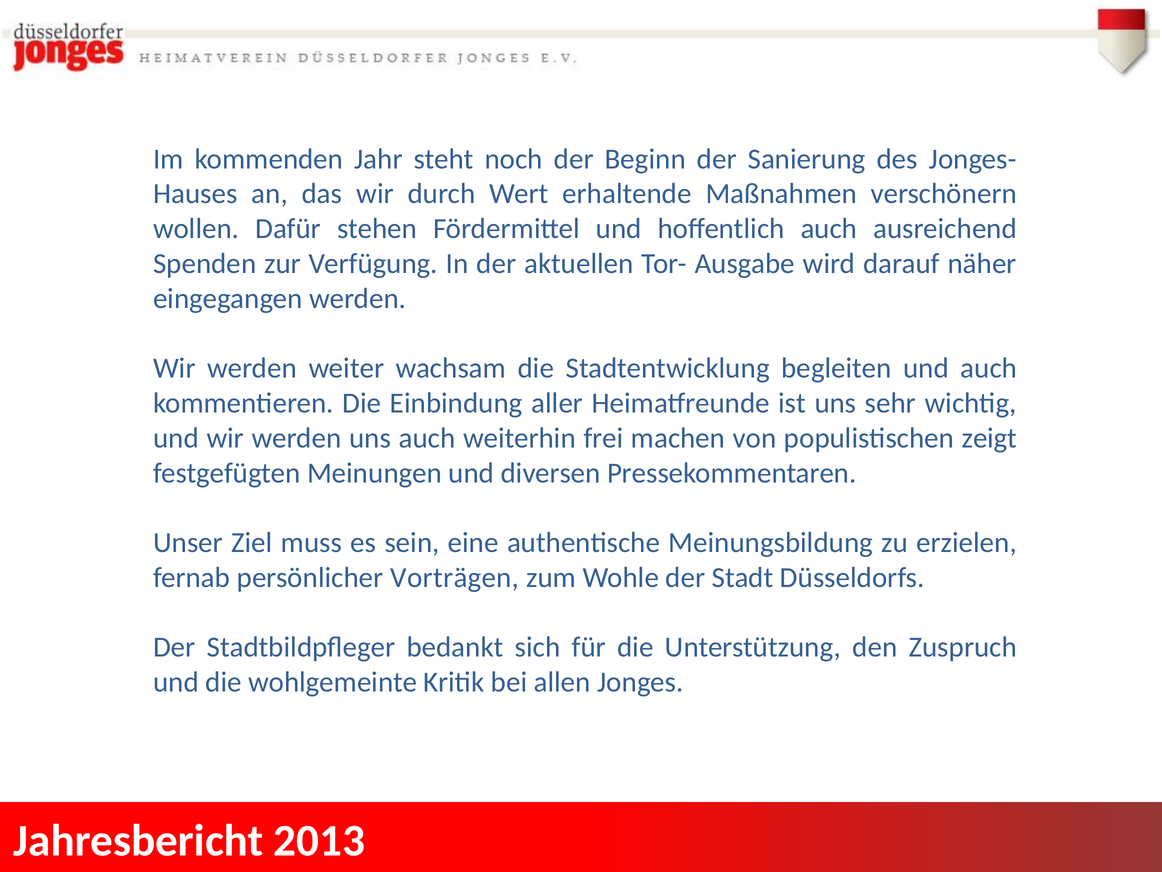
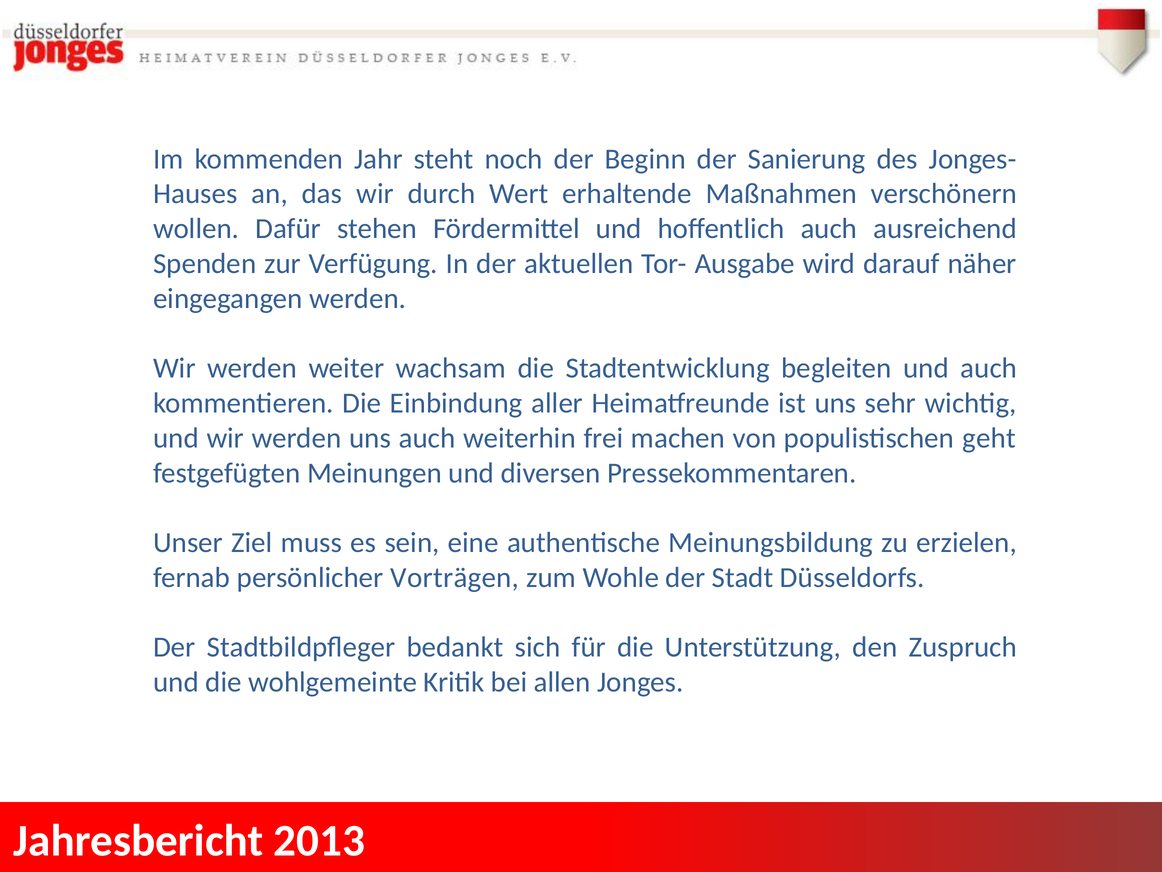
zeigt: zeigt -> geht
